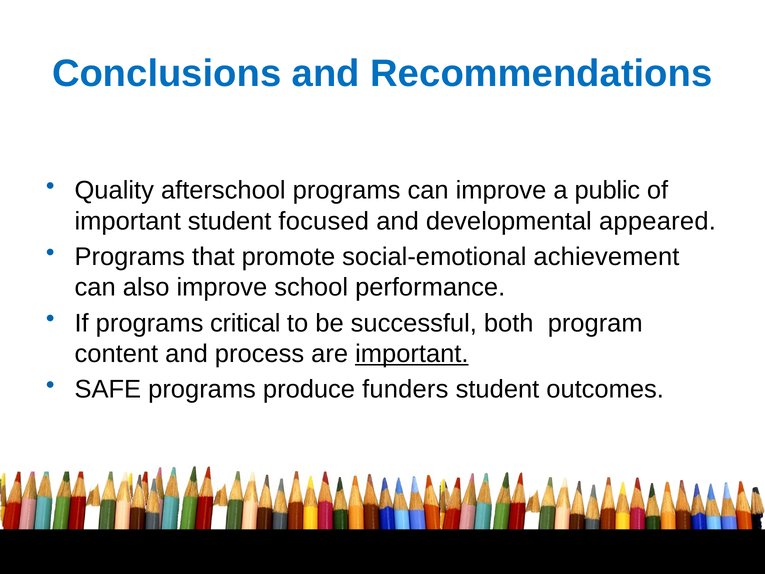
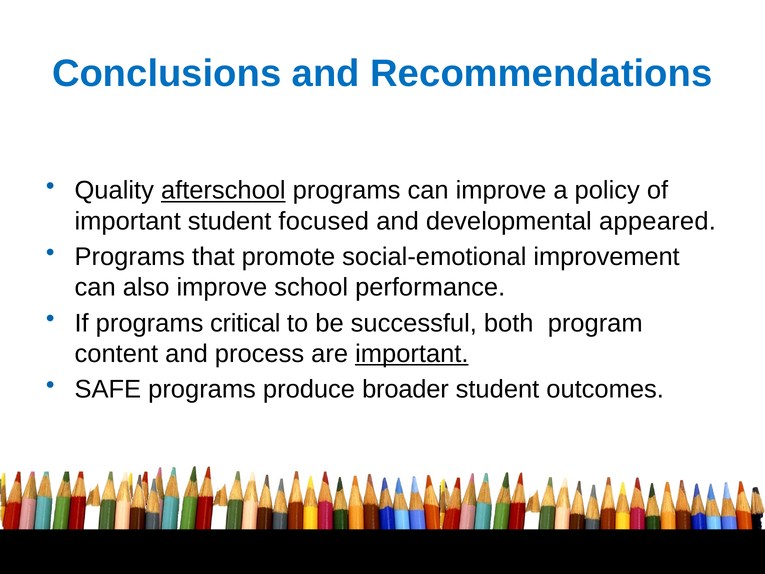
afterschool underline: none -> present
public: public -> policy
achievement: achievement -> improvement
funders: funders -> broader
